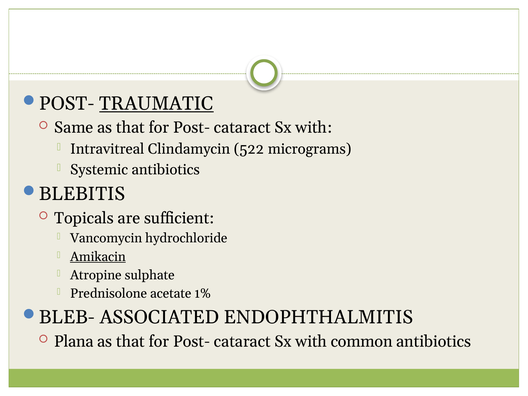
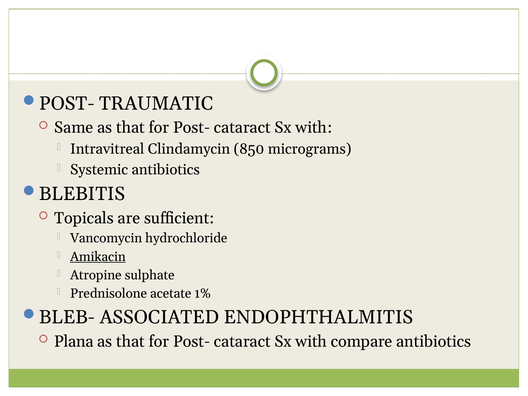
TRAUMATIC underline: present -> none
522: 522 -> 850
common: common -> compare
